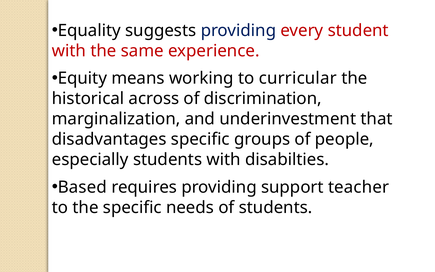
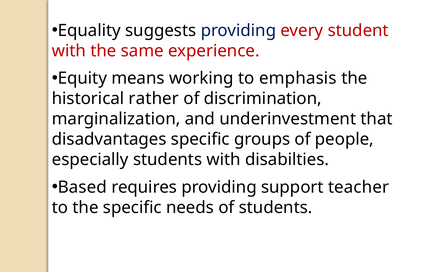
curricular: curricular -> emphasis
across: across -> rather
